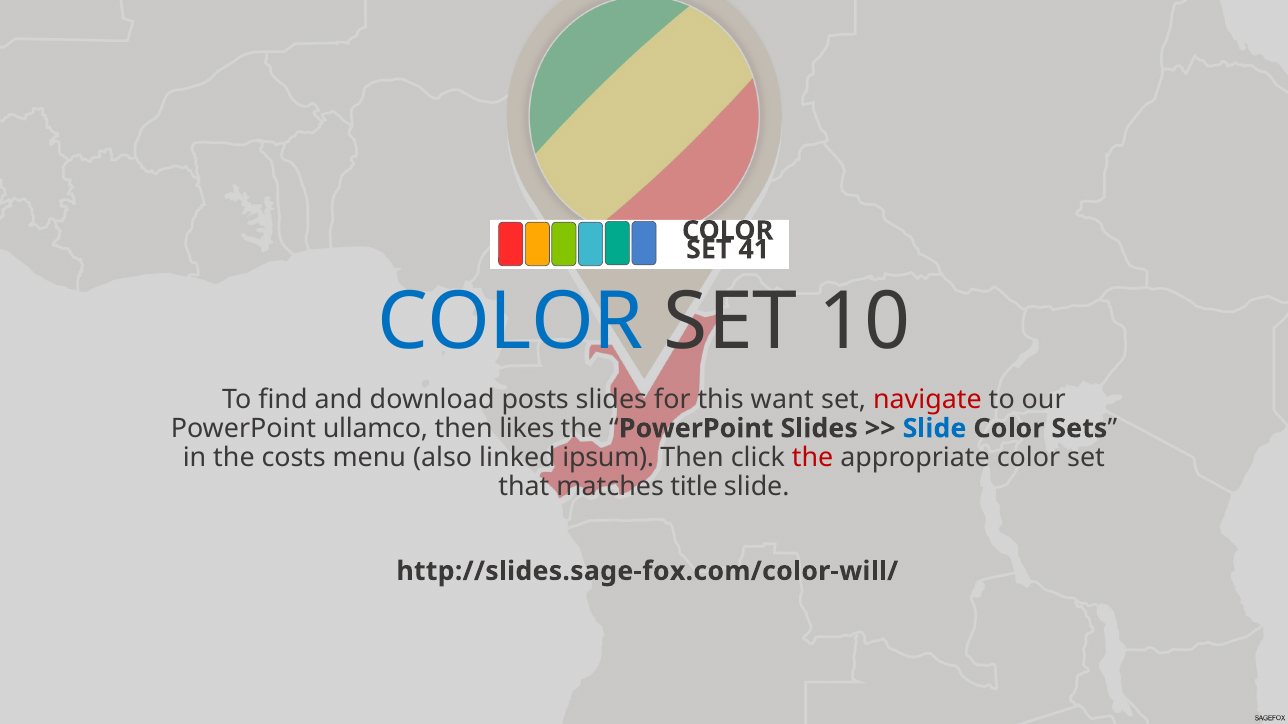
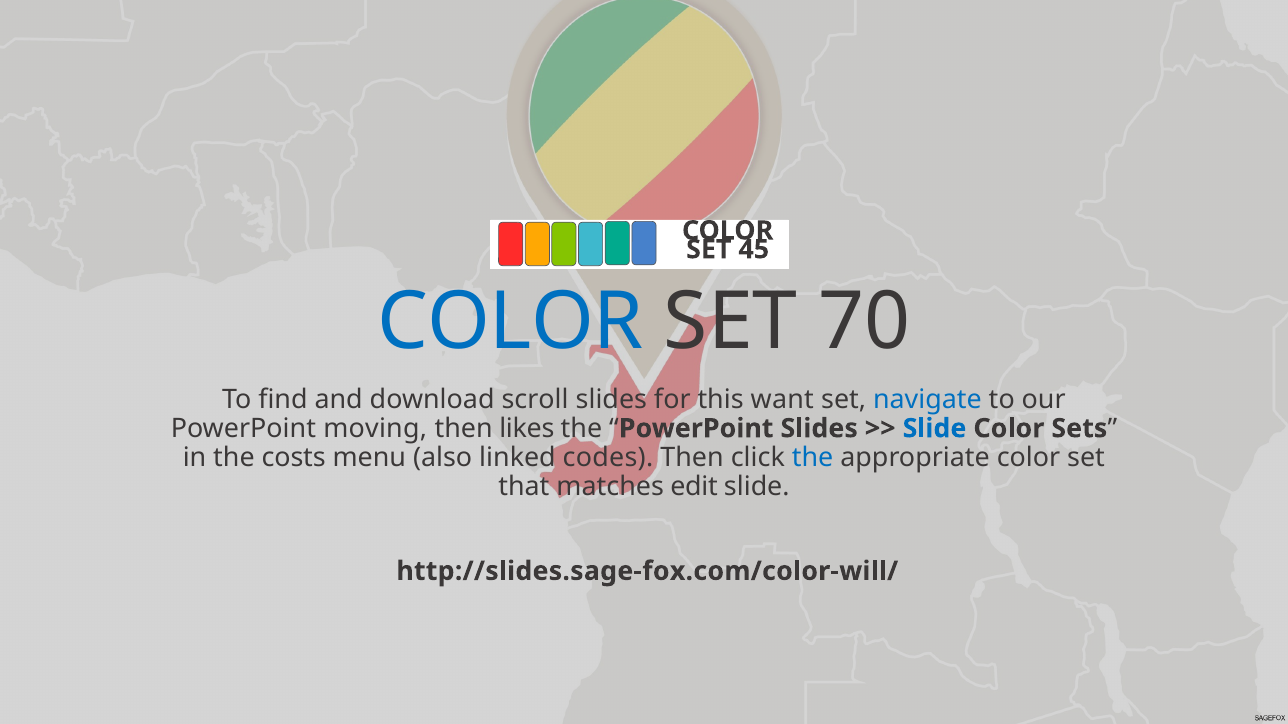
41: 41 -> 45
10: 10 -> 70
posts: posts -> scroll
navigate colour: red -> blue
ullamco: ullamco -> moving
ipsum: ipsum -> codes
the at (813, 458) colour: red -> blue
title: title -> edit
